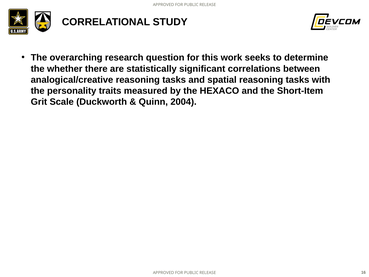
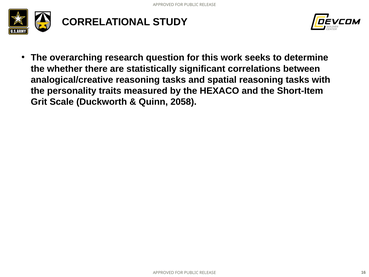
2004: 2004 -> 2058
